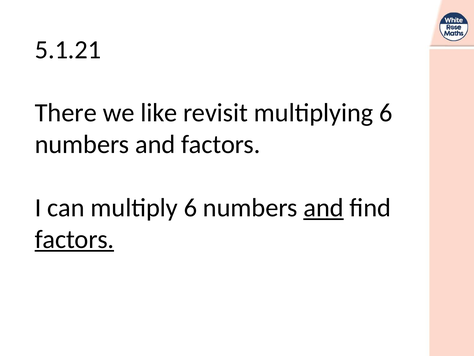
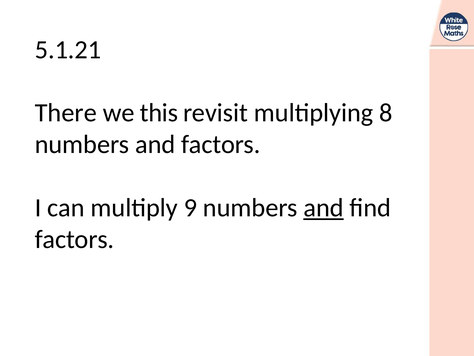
like: like -> this
multiplying 6: 6 -> 8
multiply 6: 6 -> 9
factors at (74, 239) underline: present -> none
